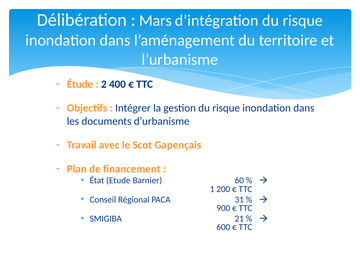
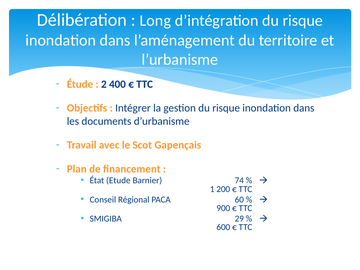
Mars: Mars -> Long
60: 60 -> 74
31: 31 -> 60
21: 21 -> 29
